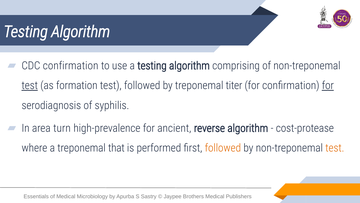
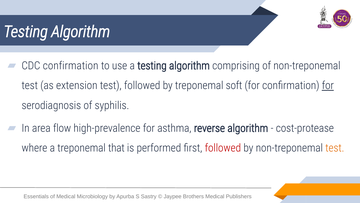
test at (30, 85) underline: present -> none
formation: formation -> extension
titer: titer -> soft
turn: turn -> flow
ancient: ancient -> asthma
followed at (223, 148) colour: orange -> red
